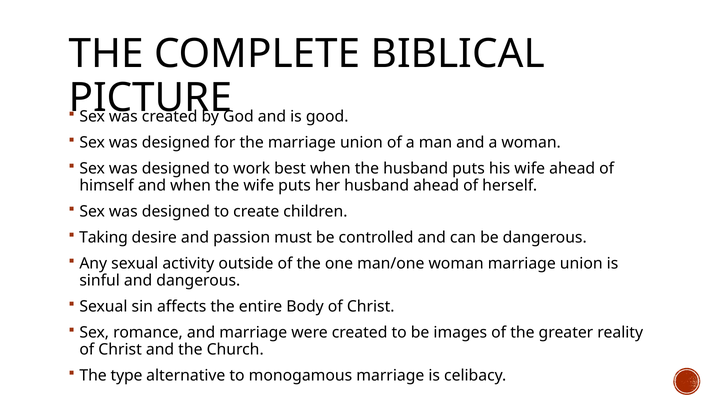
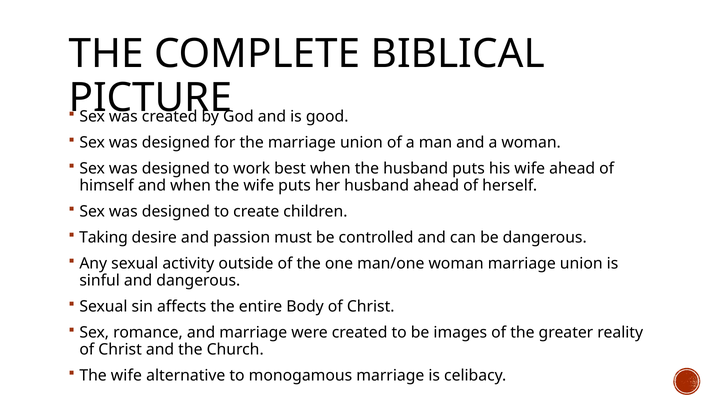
type at (127, 376): type -> wife
